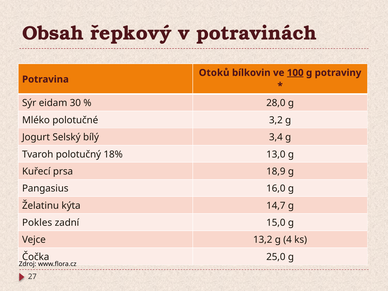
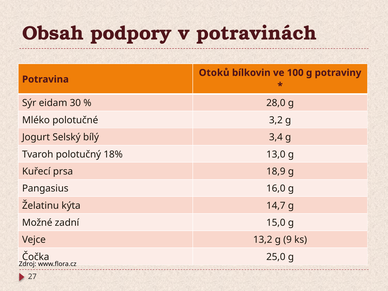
řepkový: řepkový -> podpory
100 underline: present -> none
Pokles: Pokles -> Možné
4: 4 -> 9
